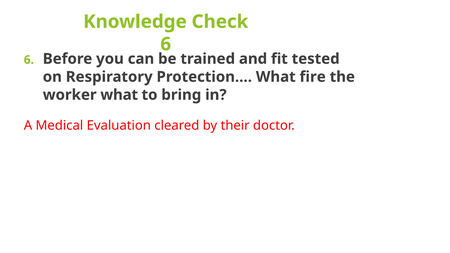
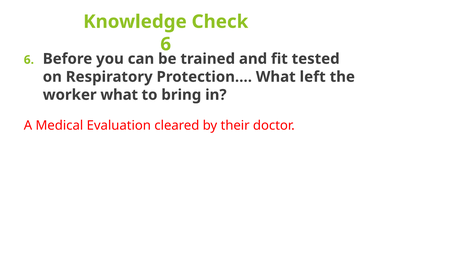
fire: fire -> left
